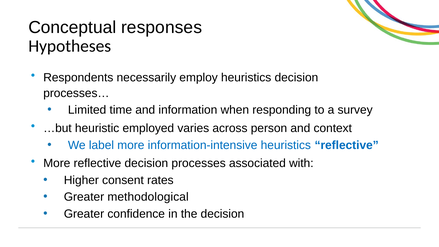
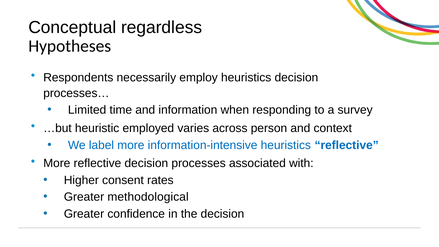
responses: responses -> regardless
